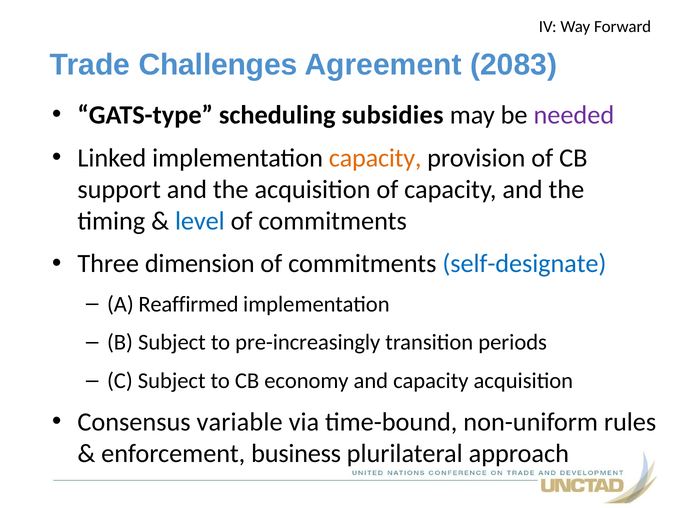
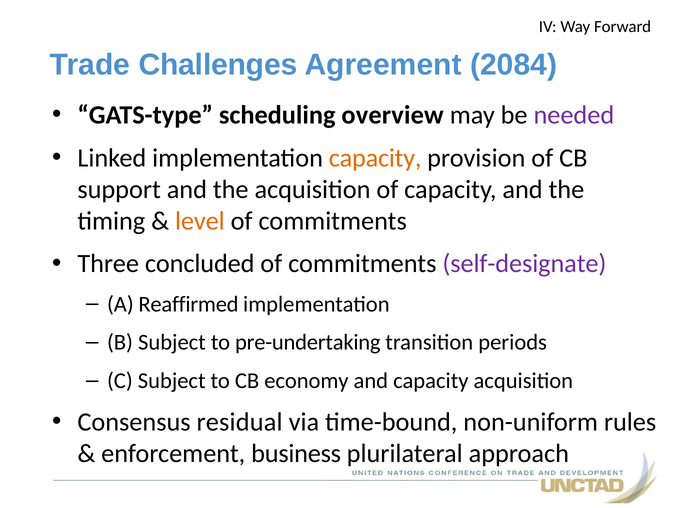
2083: 2083 -> 2084
subsidies: subsidies -> overview
level colour: blue -> orange
dimension: dimension -> concluded
self-designate colour: blue -> purple
pre-increasingly: pre-increasingly -> pre-undertaking
variable: variable -> residual
